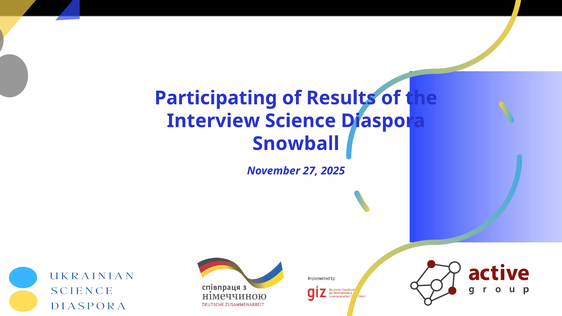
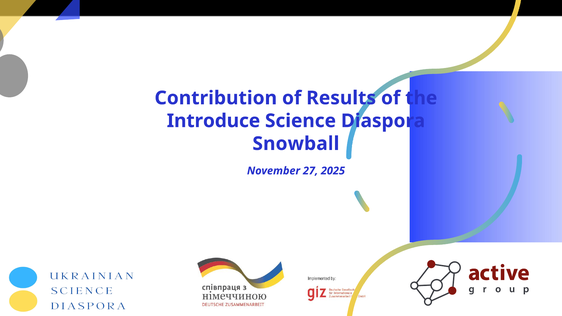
Participating: Participating -> Contribution
Interview: Interview -> Introduce
